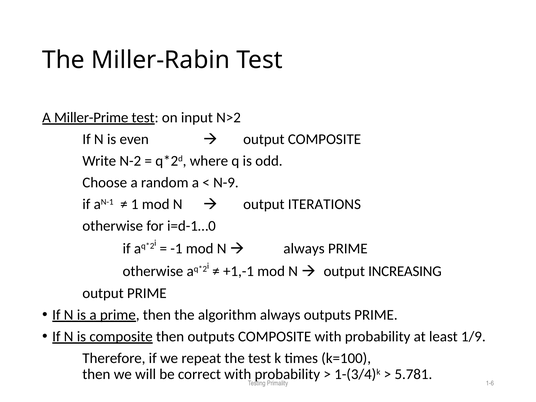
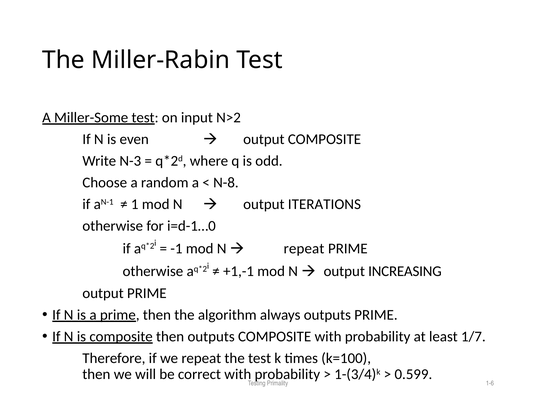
Miller-Prime: Miller-Prime -> Miller-Some
N-2: N-2 -> N-3
N-9: N-9 -> N-8
always at (304, 249): always -> repeat
1/9: 1/9 -> 1/7
5.781: 5.781 -> 0.599
